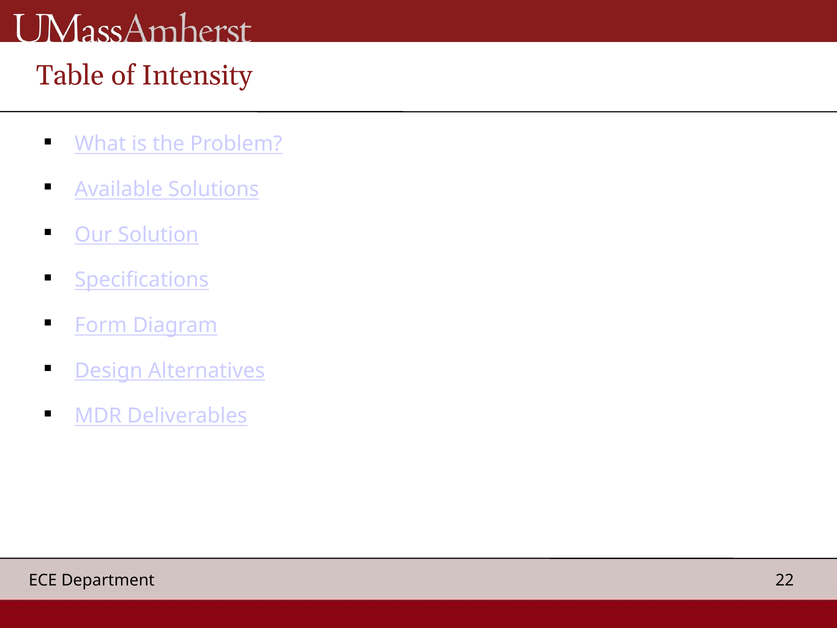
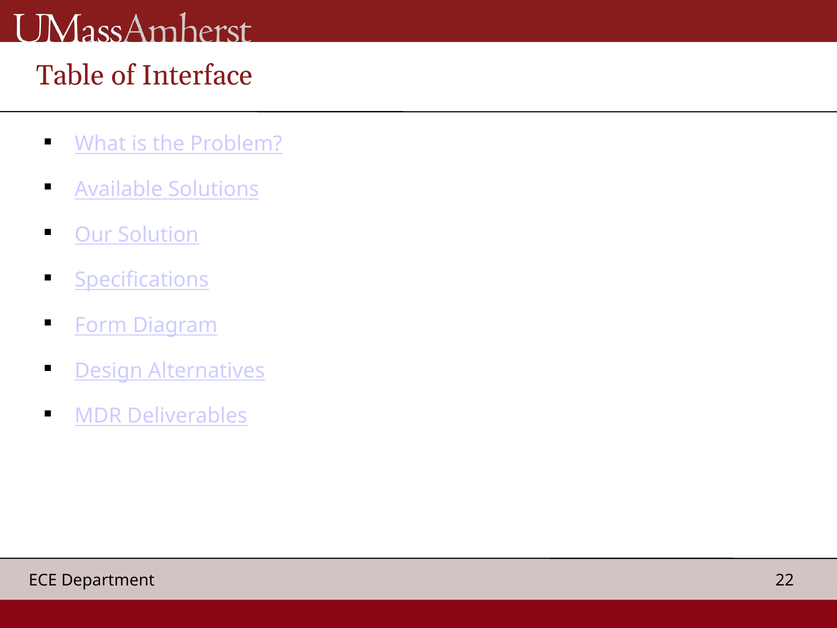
Intensity: Intensity -> Interface
